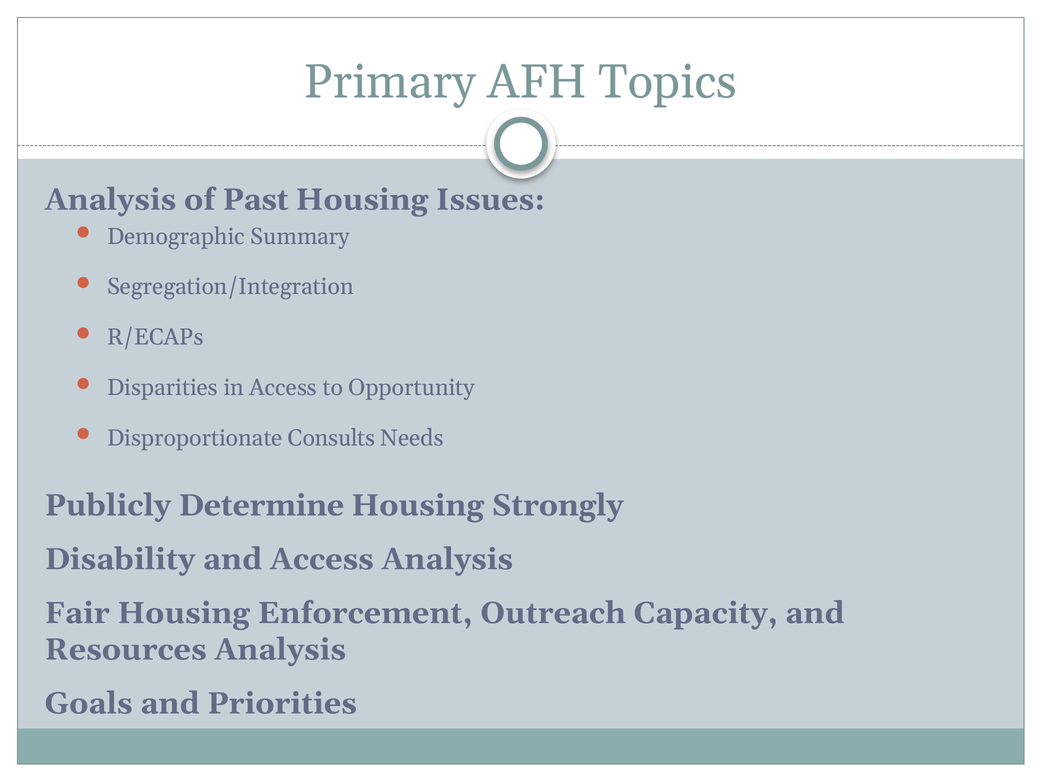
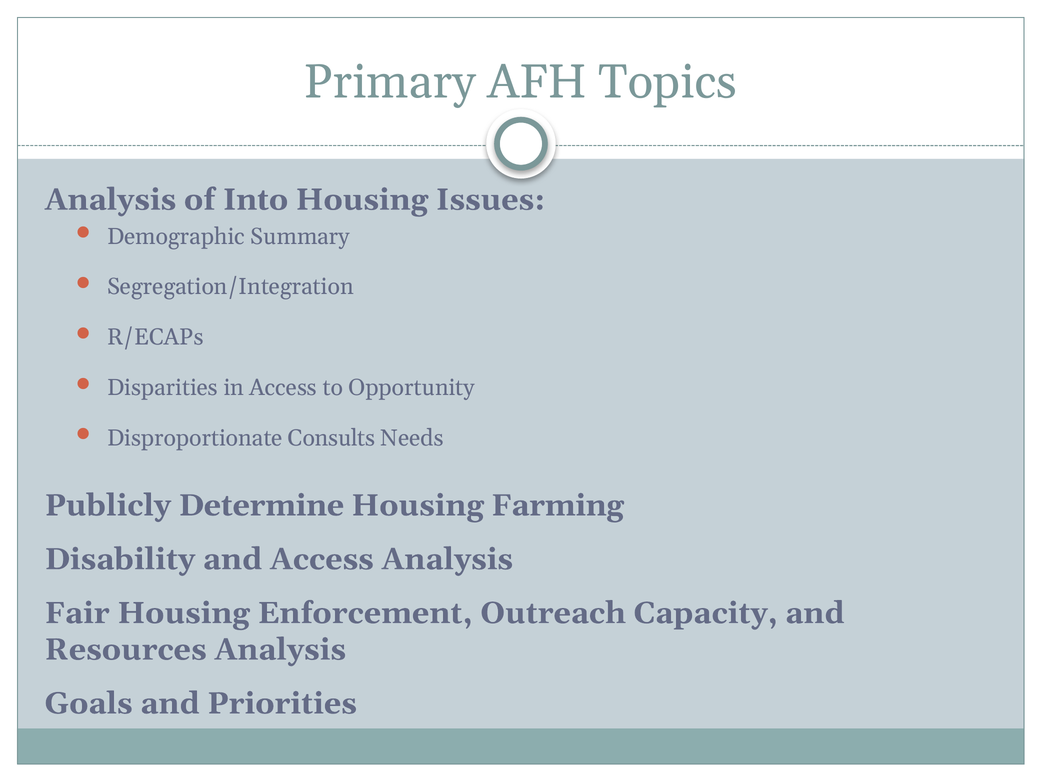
Past: Past -> Into
Strongly: Strongly -> Farming
